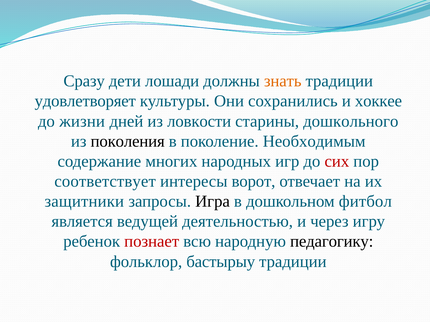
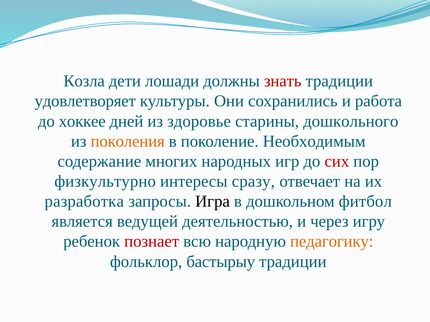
Сразу: Сразу -> Козла
знать colour: orange -> red
хоккее: хоккее -> работа
жизни: жизни -> хоккее
ловкости: ловкости -> здоровье
поколения colour: black -> orange
соответствует: соответствует -> физкультурно
ворот: ворот -> сразу
защитники: защитники -> разработка
педагогику colour: black -> orange
